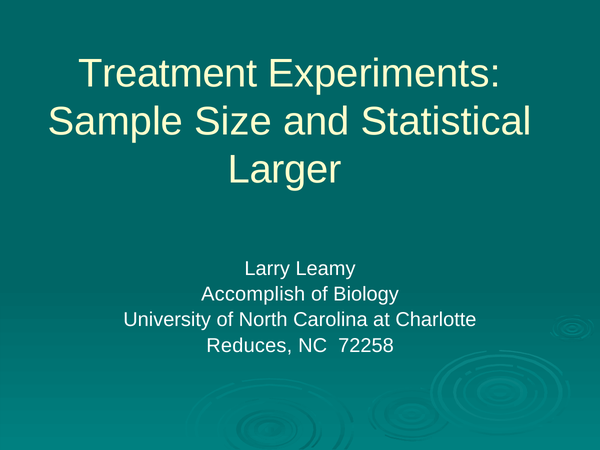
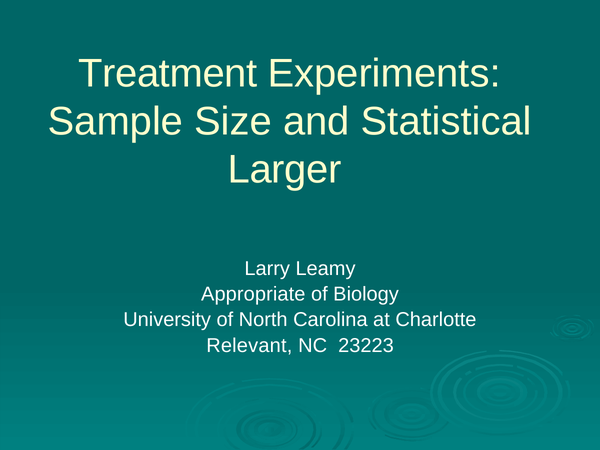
Accomplish: Accomplish -> Appropriate
Reduces: Reduces -> Relevant
72258: 72258 -> 23223
